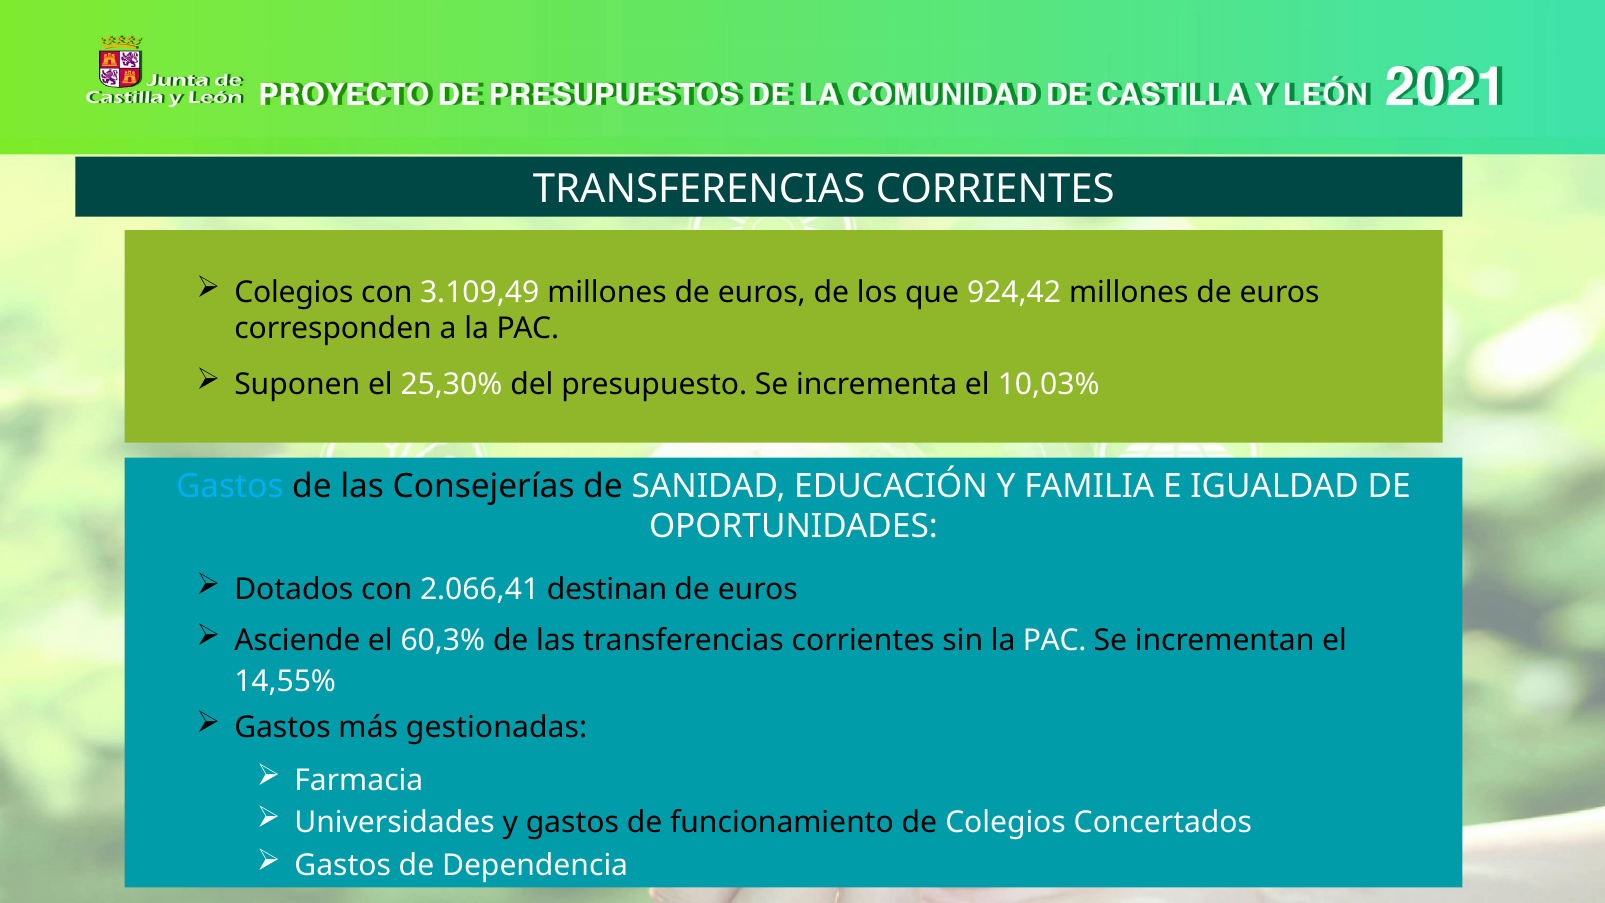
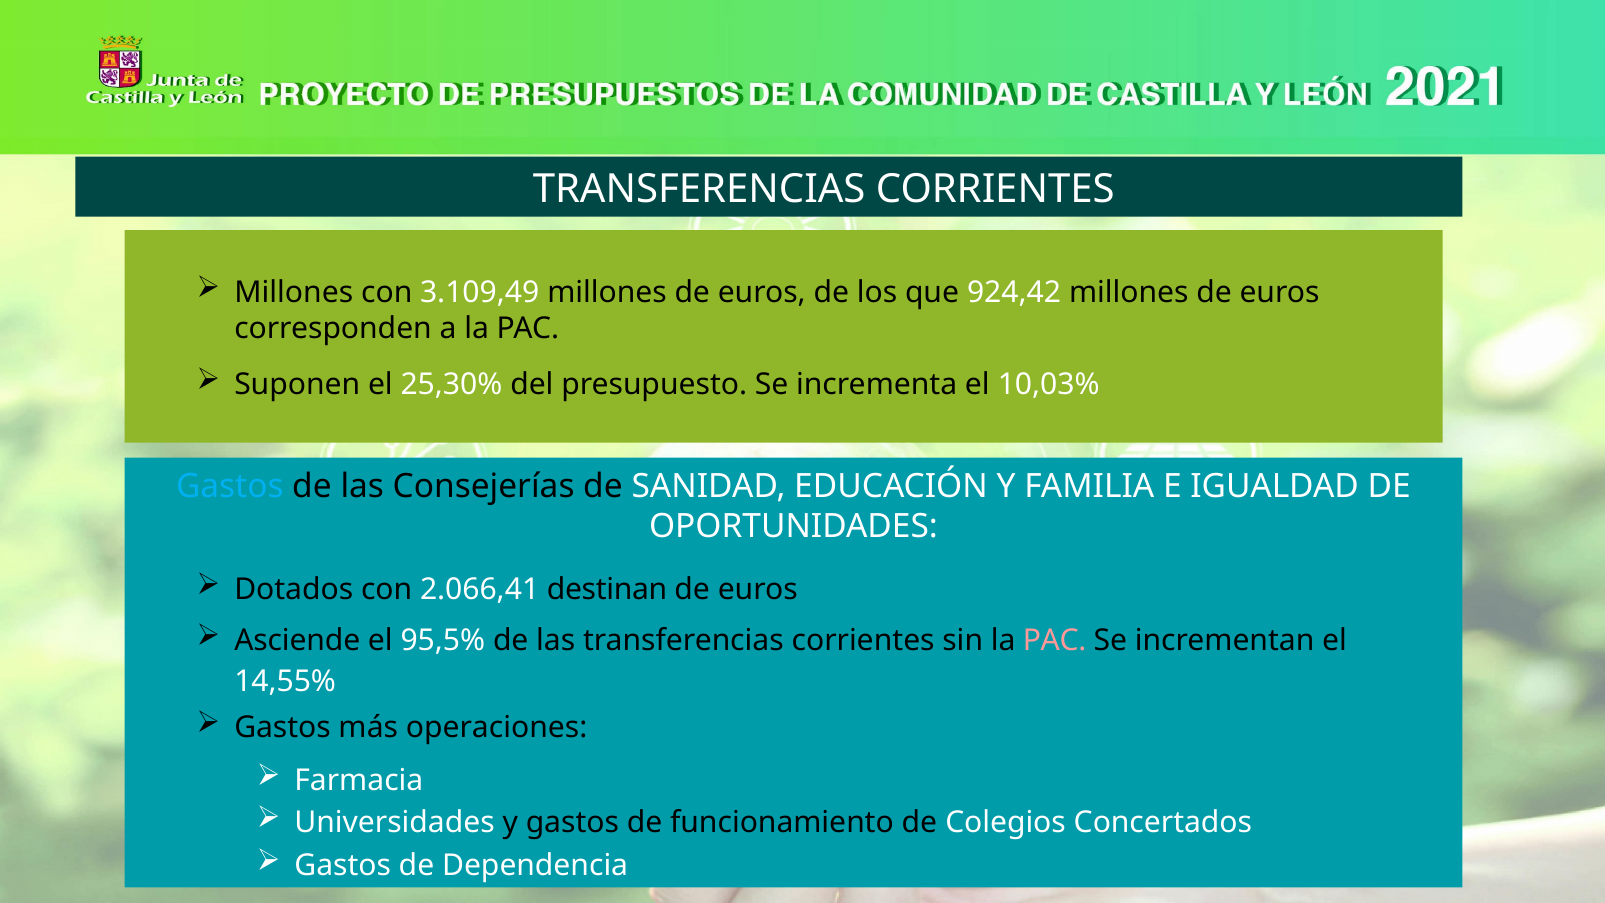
Colegios at (294, 292): Colegios -> Millones
60,3%: 60,3% -> 95,5%
PAC at (1055, 640) colour: white -> pink
gestionadas: gestionadas -> operaciones
